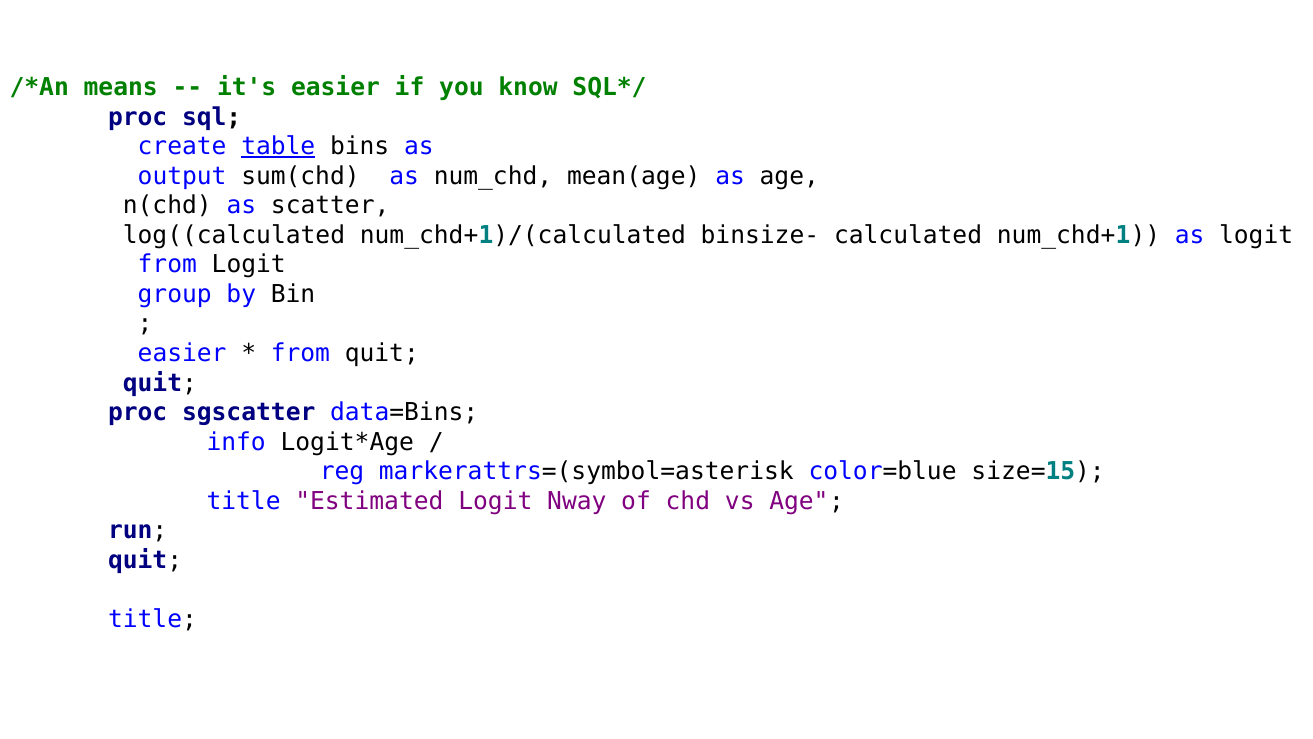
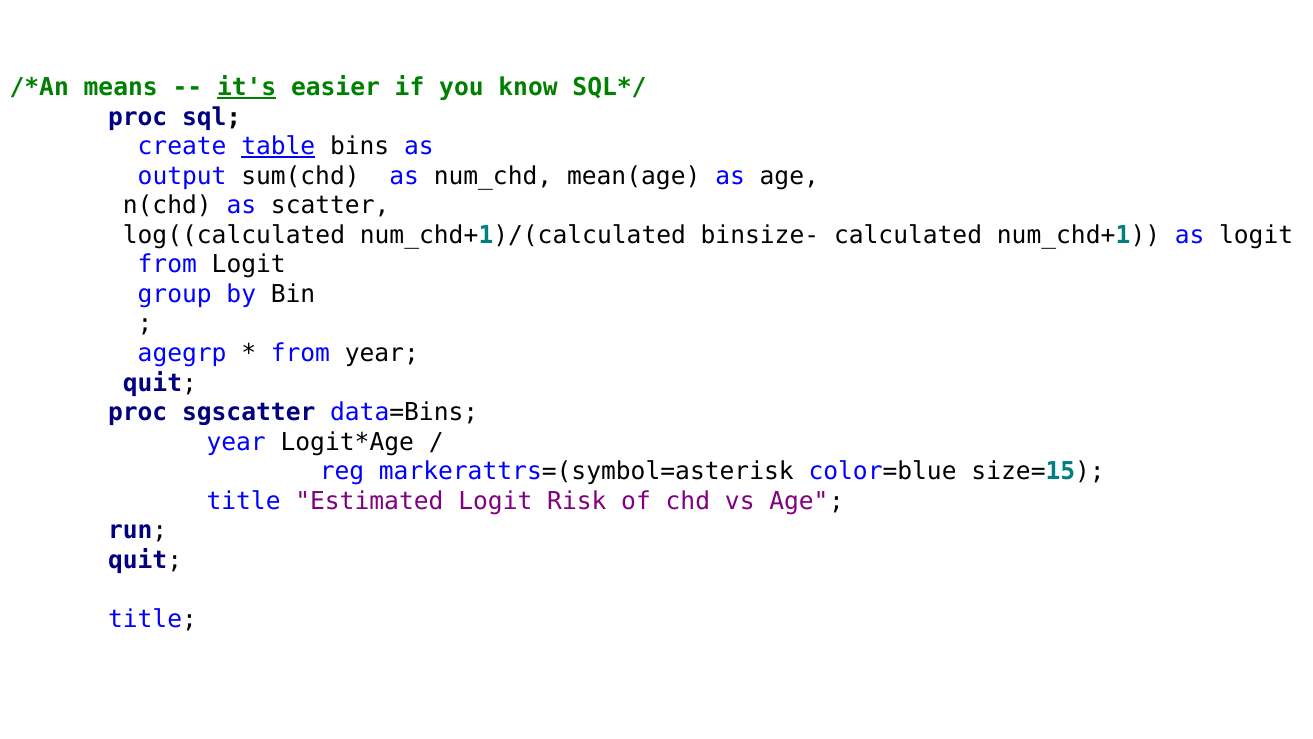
it's underline: none -> present
easier at (182, 353): easier -> agegrp
from quit: quit -> year
info at (236, 442): info -> year
Nway: Nway -> Risk
